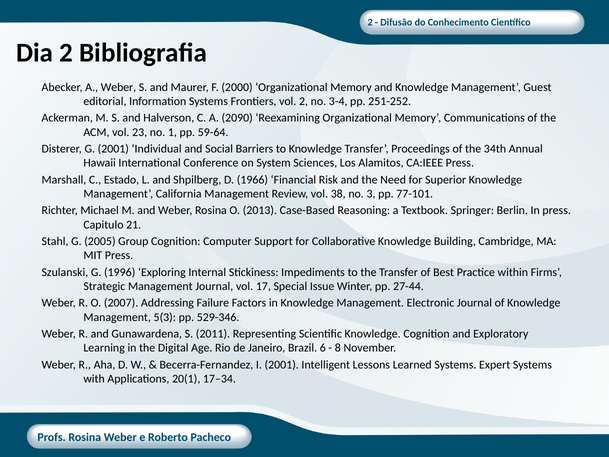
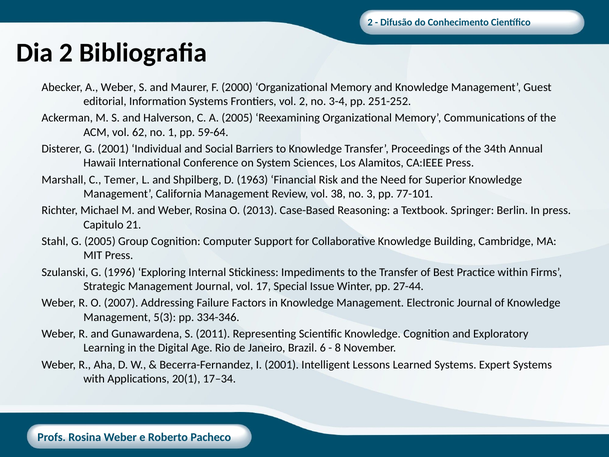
A 2090: 2090 -> 2005
23: 23 -> 62
Estado: Estado -> Temer
1966: 1966 -> 1963
529-346: 529-346 -> 334-346
